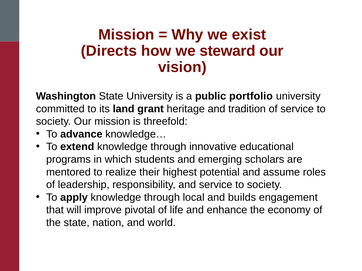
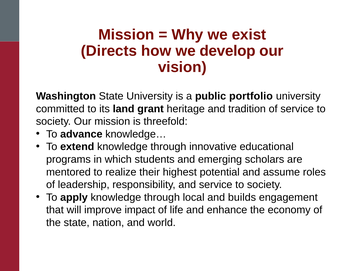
steward: steward -> develop
pivotal: pivotal -> impact
